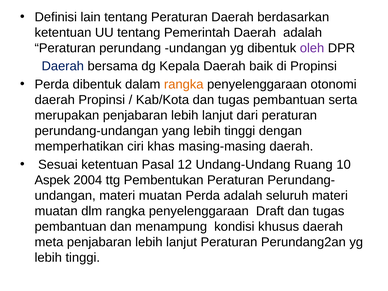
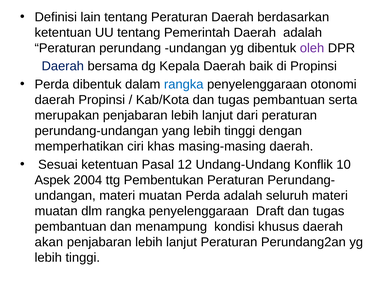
rangka at (184, 84) colour: orange -> blue
Ruang: Ruang -> Konflik
meta: meta -> akan
